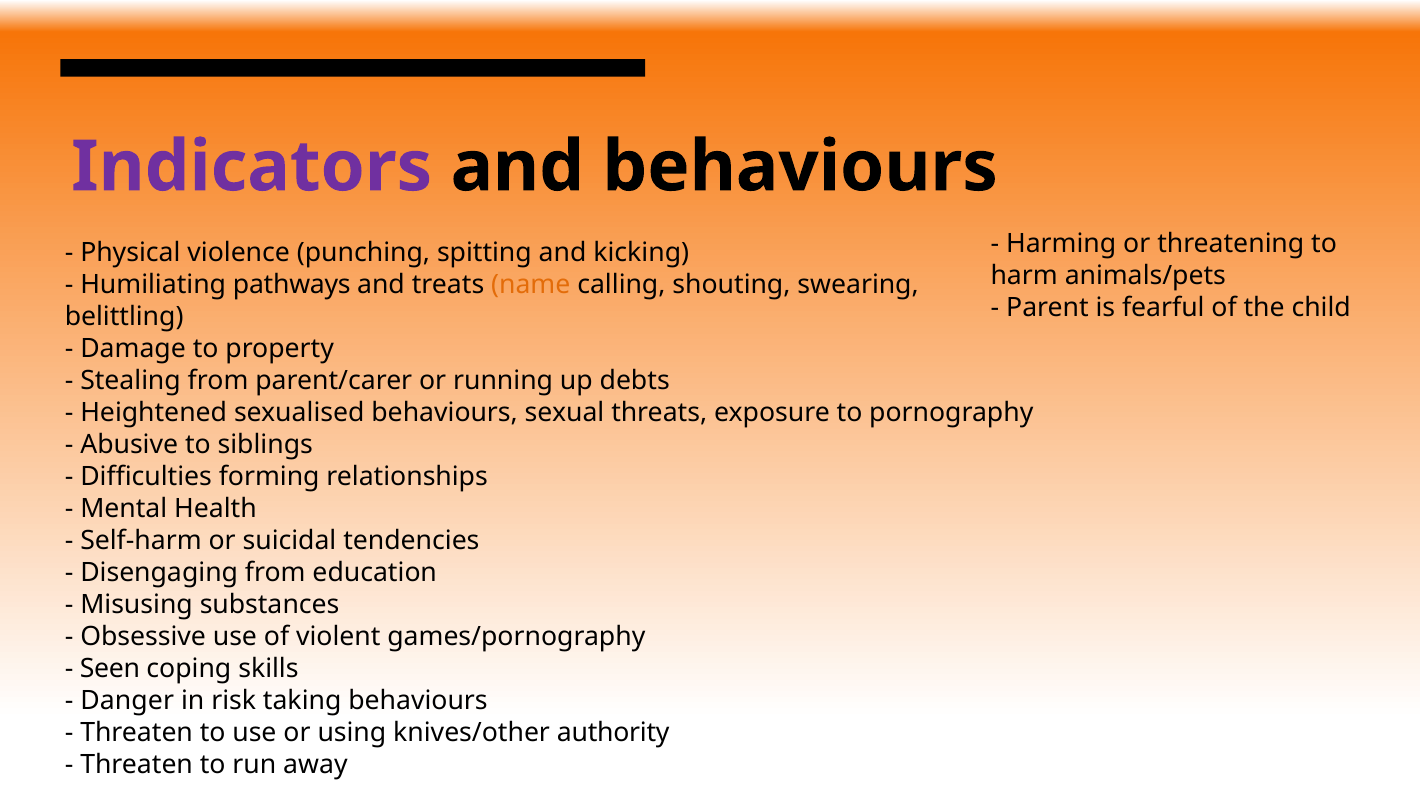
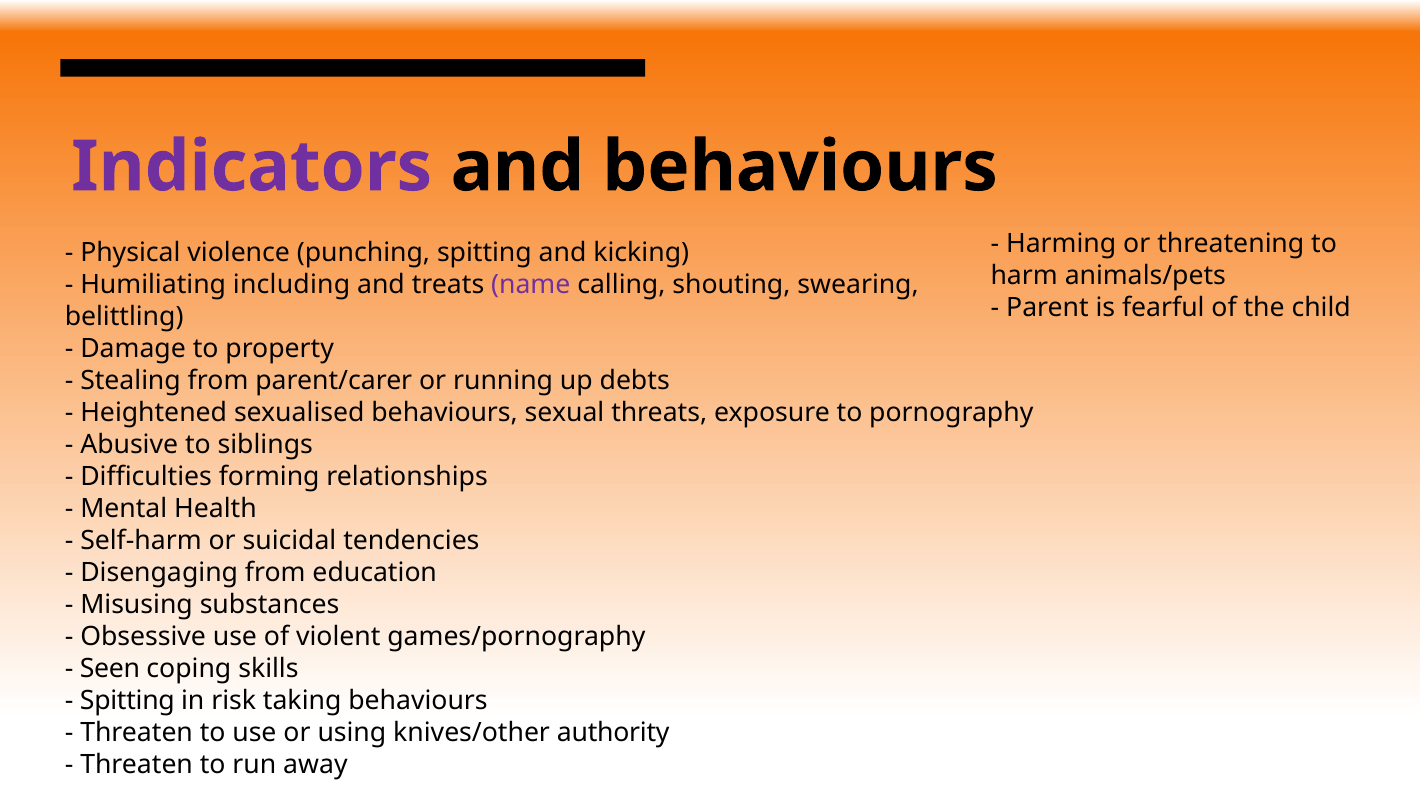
pathways: pathways -> including
name colour: orange -> purple
Danger at (127, 700): Danger -> Spitting
